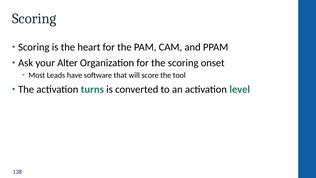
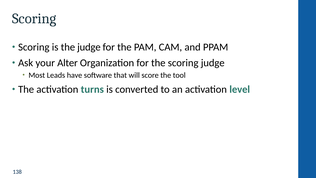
the heart: heart -> judge
scoring onset: onset -> judge
